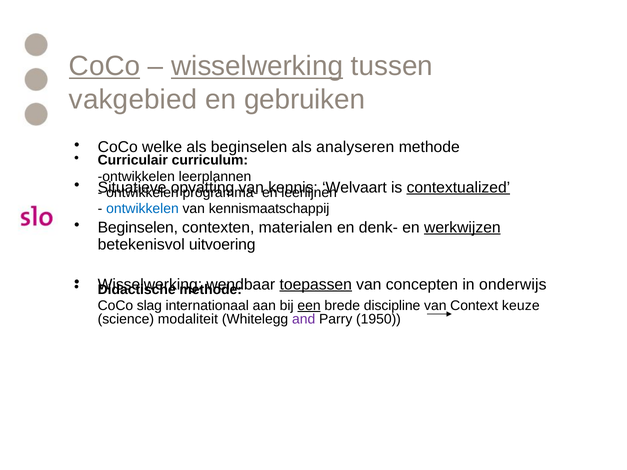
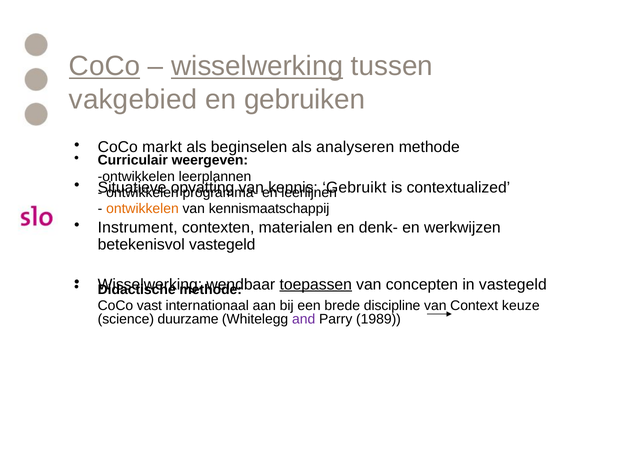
welke: welke -> markt
curriculum: curriculum -> weergeven
Welvaart: Welvaart -> Gebruikt
contextualized underline: present -> none
ontwikkelen at (142, 209) colour: blue -> orange
Beginselen at (138, 228): Beginselen -> Instrument
werkwijzen underline: present -> none
betekenisvol uitvoering: uitvoering -> vastegeld
in onderwijs: onderwijs -> vastegeld
slag: slag -> vast
een underline: present -> none
modaliteit: modaliteit -> duurzame
1950: 1950 -> 1989
